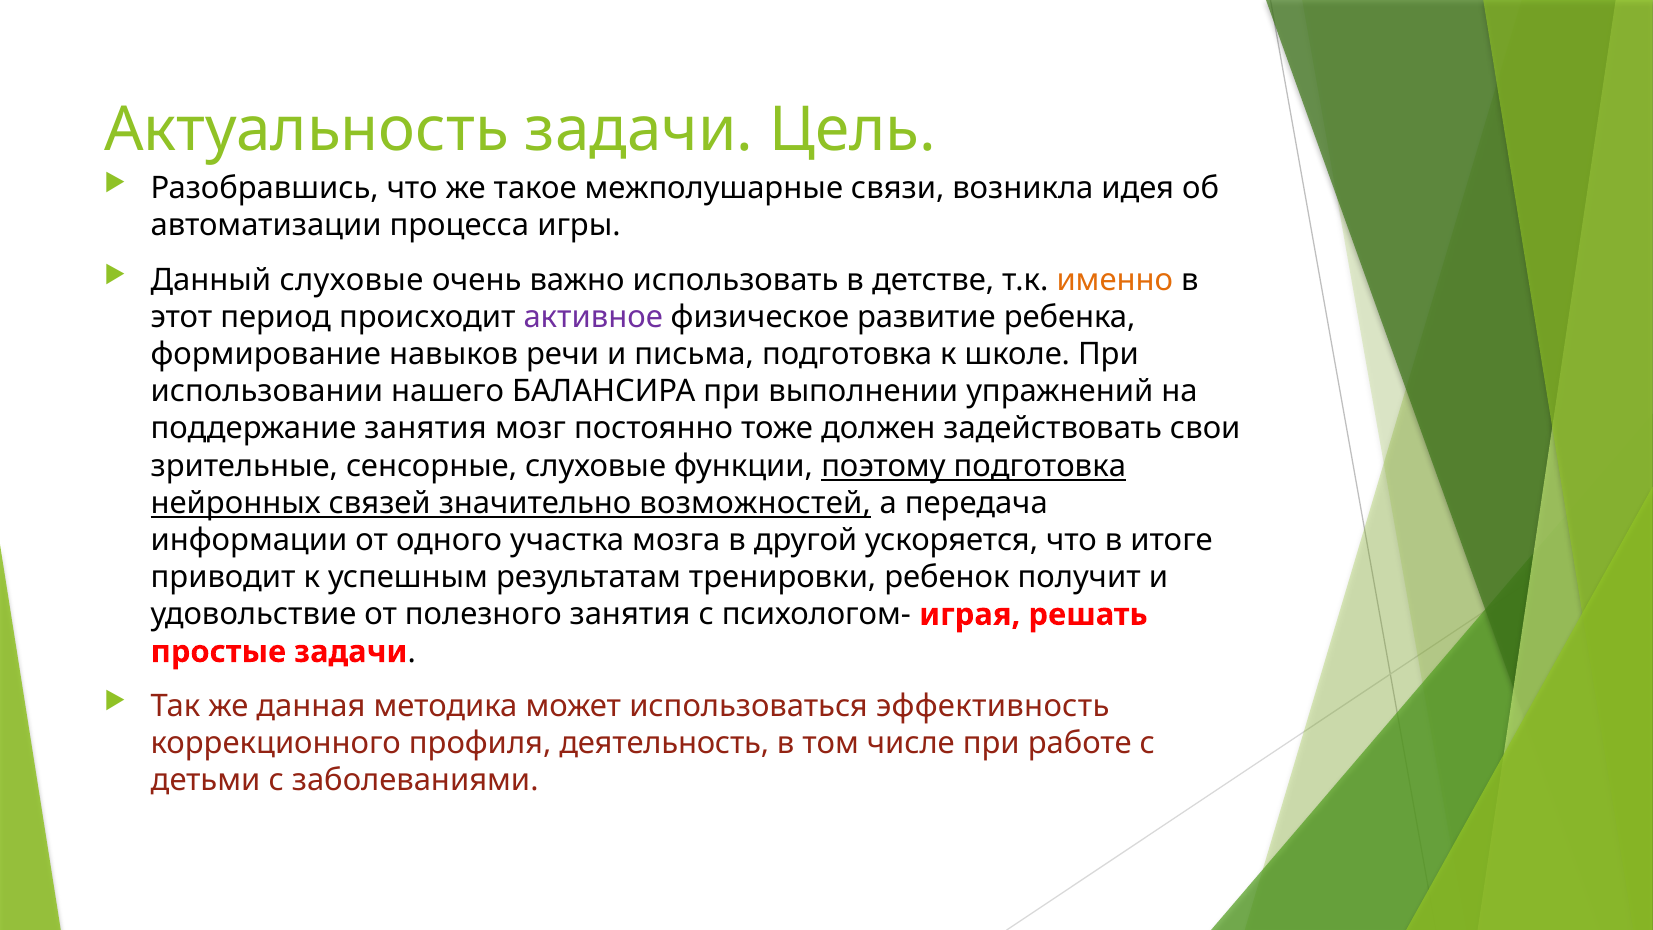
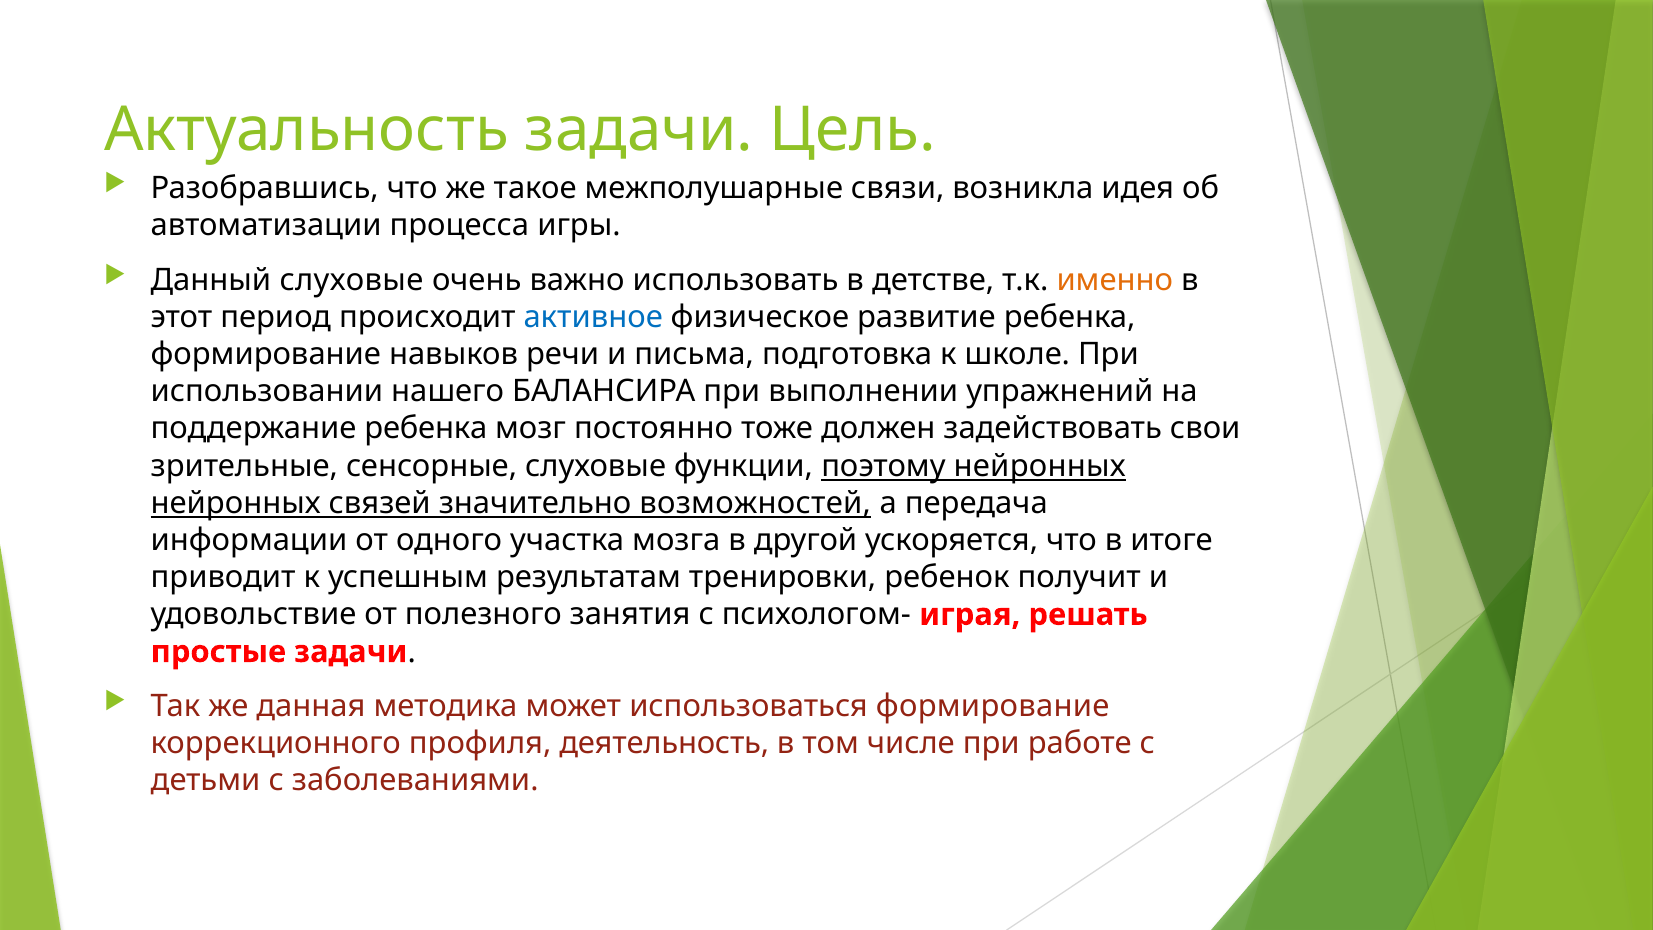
активное colour: purple -> blue
поддержание занятия: занятия -> ребенка
поэтому подготовка: подготовка -> нейронных
использоваться эффективность: эффективность -> формирование
